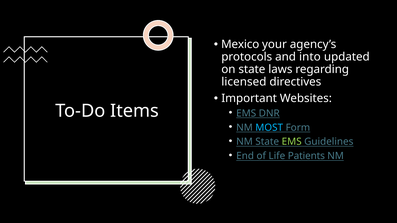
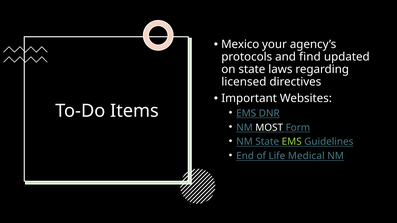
into: into -> find
MOST colour: light blue -> white
Patients: Patients -> Medical
